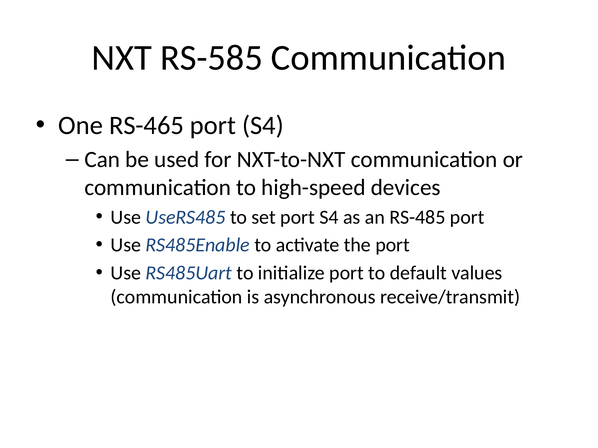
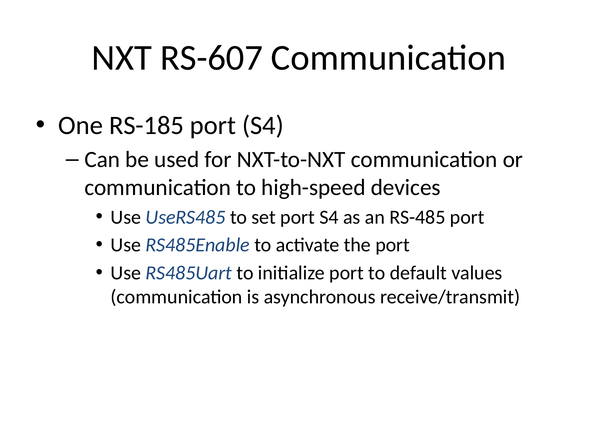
RS-585: RS-585 -> RS-607
RS-465: RS-465 -> RS-185
